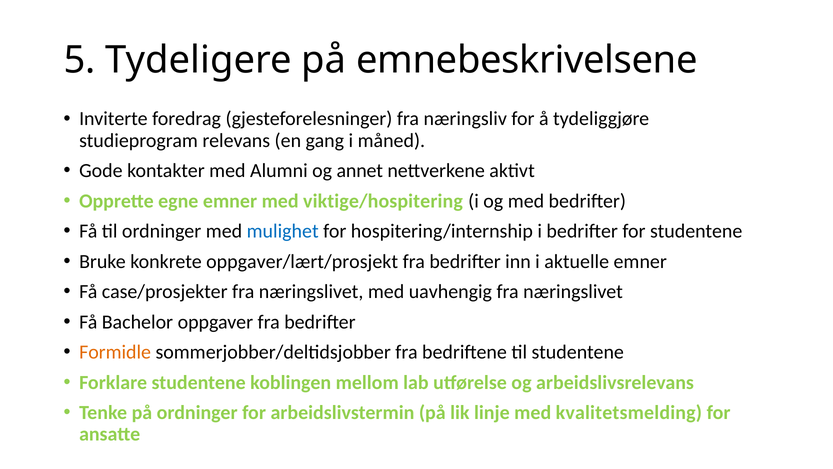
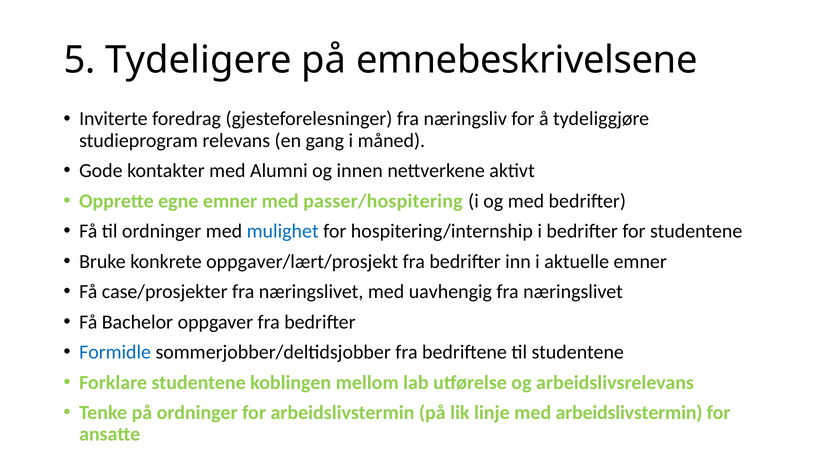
annet: annet -> innen
viktige/hospitering: viktige/hospitering -> passer/hospitering
Formidle colour: orange -> blue
med kvalitetsmelding: kvalitetsmelding -> arbeidslivstermin
